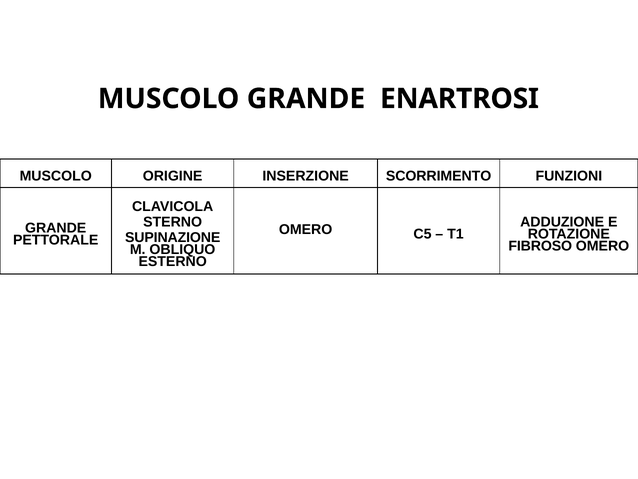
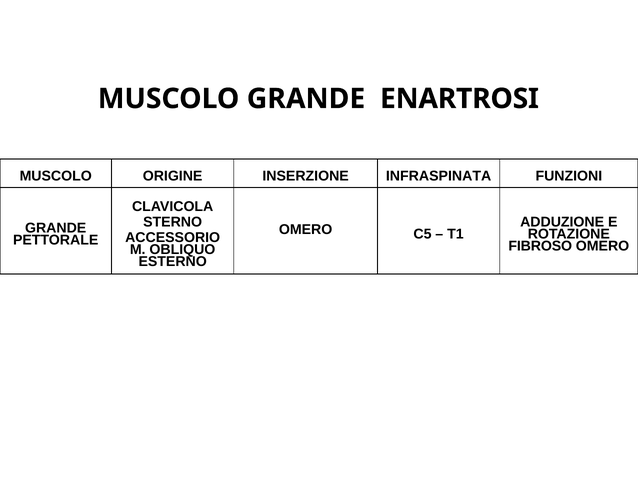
SCORRIMENTO: SCORRIMENTO -> INFRASPINATA
SUPINAZIONE: SUPINAZIONE -> ACCESSORIO
